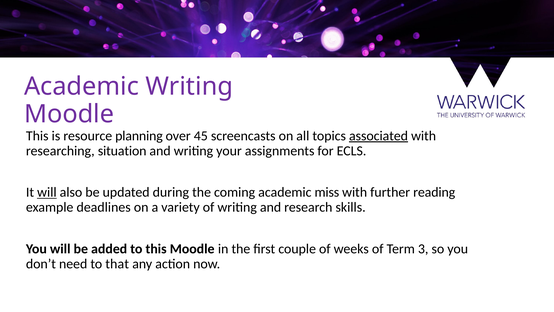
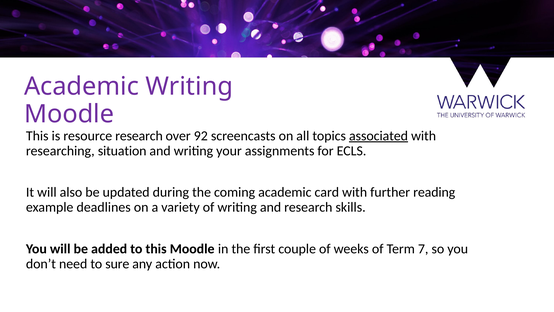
resource planning: planning -> research
45: 45 -> 92
will at (47, 192) underline: present -> none
miss: miss -> card
3: 3 -> 7
that: that -> sure
